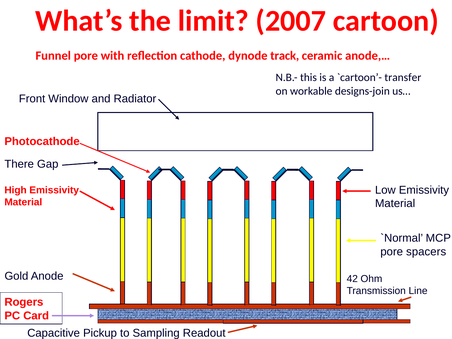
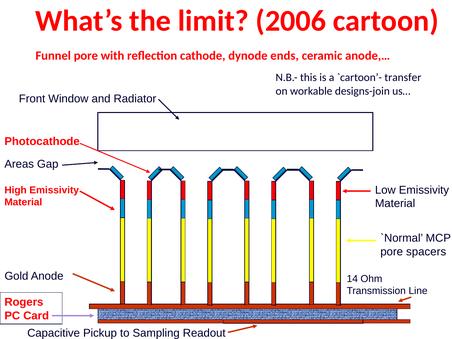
2007: 2007 -> 2006
track: track -> ends
There: There -> Areas
42: 42 -> 14
